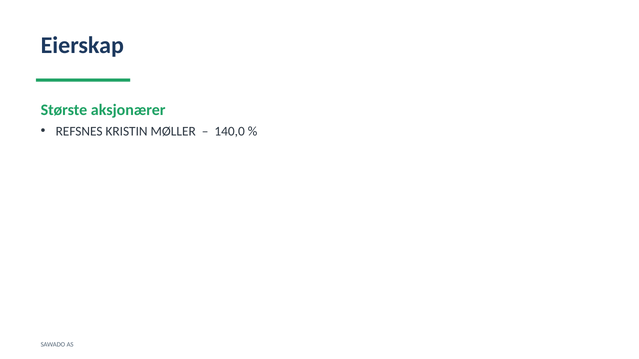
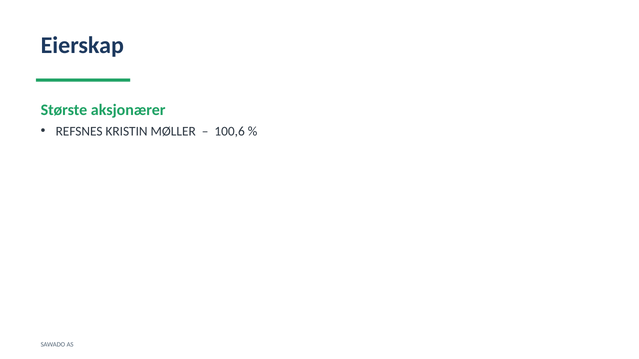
140,0: 140,0 -> 100,6
